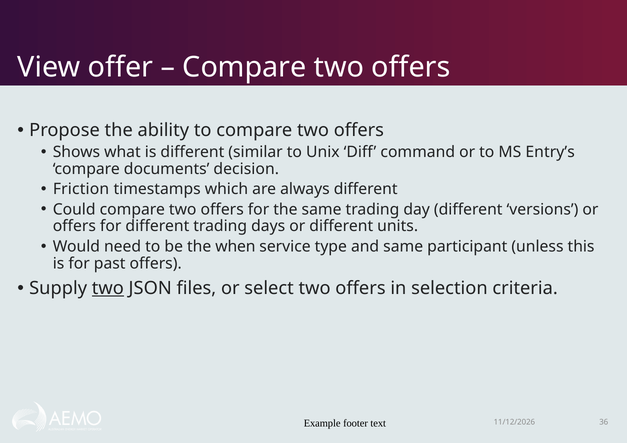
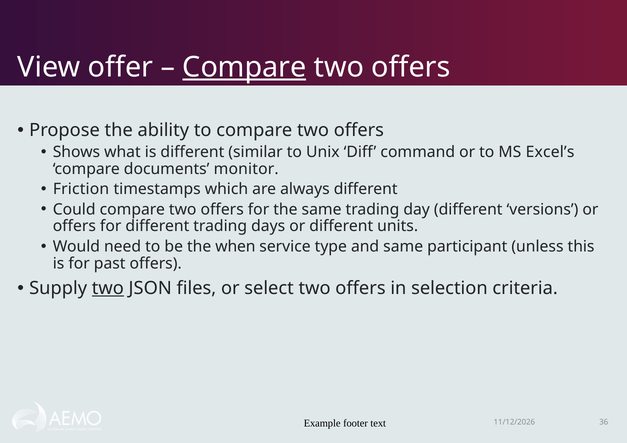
Compare at (244, 67) underline: none -> present
Entry’s: Entry’s -> Excel’s
decision: decision -> monitor
